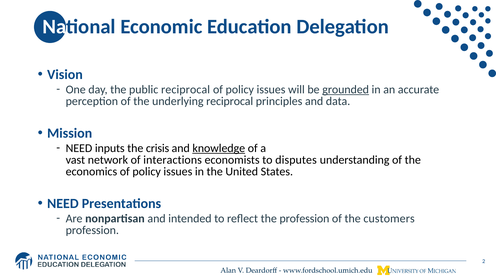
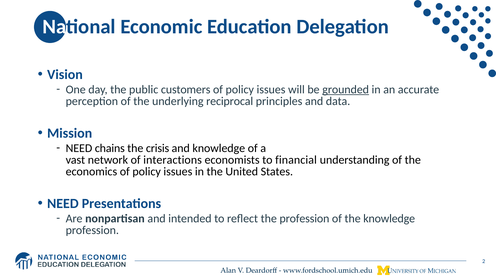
public reciprocal: reciprocal -> customers
inputs: inputs -> chains
knowledge at (219, 148) underline: present -> none
disputes: disputes -> financial
the customers: customers -> knowledge
